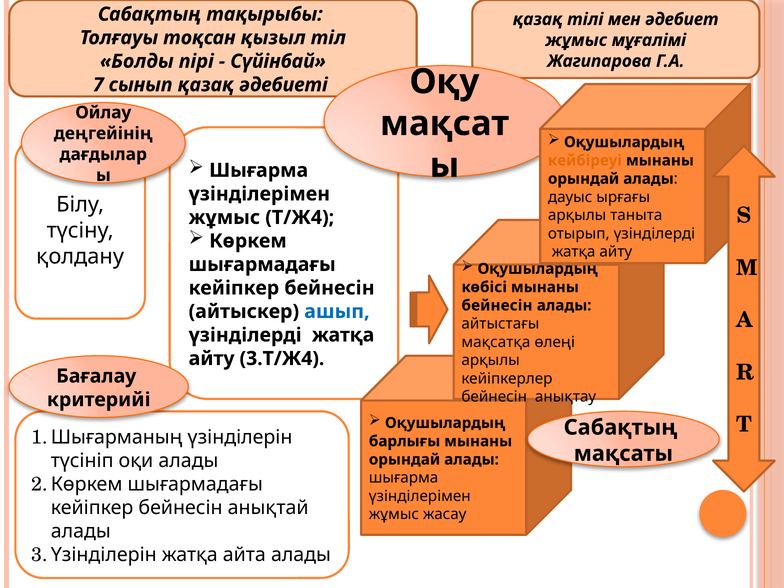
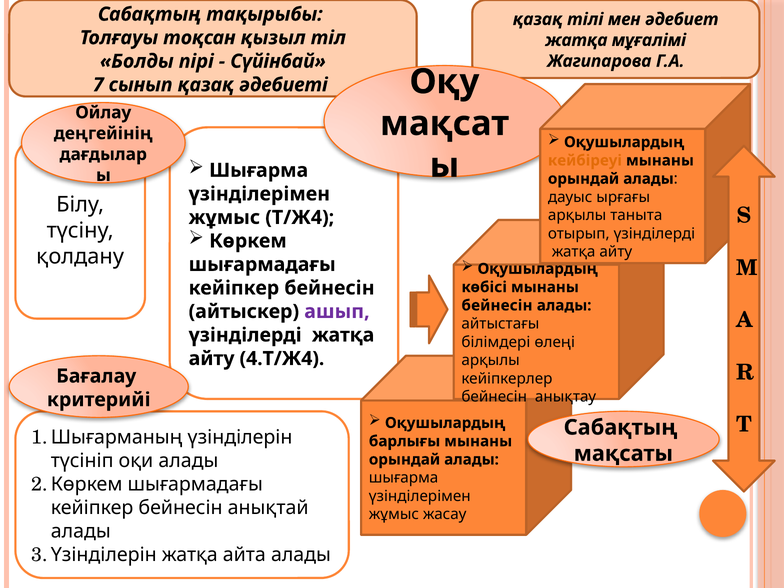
жұмыс at (576, 40): жұмыс -> жатқа
ашып colour: blue -> purple
мақсатқа: мақсатқа -> білімдері
3.Т/Ж4: 3.Т/Ж4 -> 4.Т/Ж4
